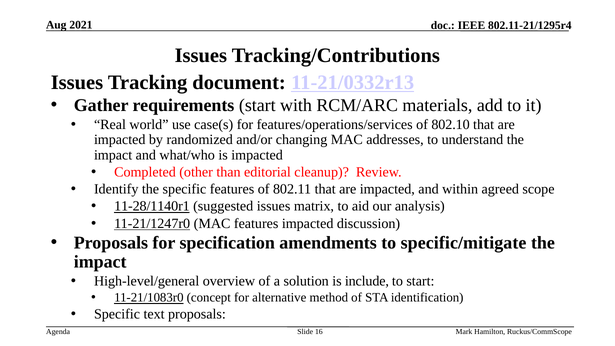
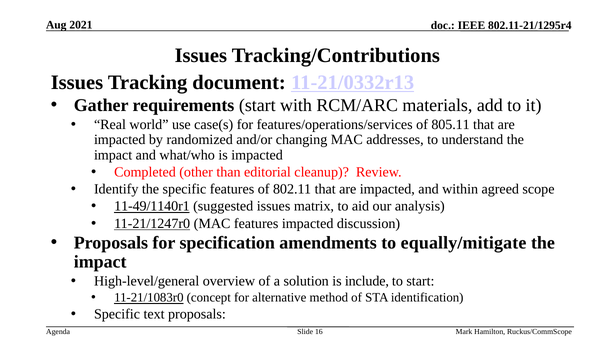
802.10: 802.10 -> 805.11
11-28/1140r1: 11-28/1140r1 -> 11-49/1140r1
specific/mitigate: specific/mitigate -> equally/mitigate
